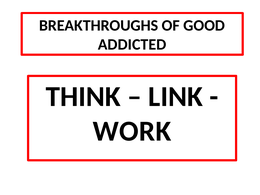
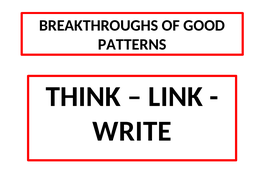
ADDICTED: ADDICTED -> PATTERNS
WORK: WORK -> WRITE
